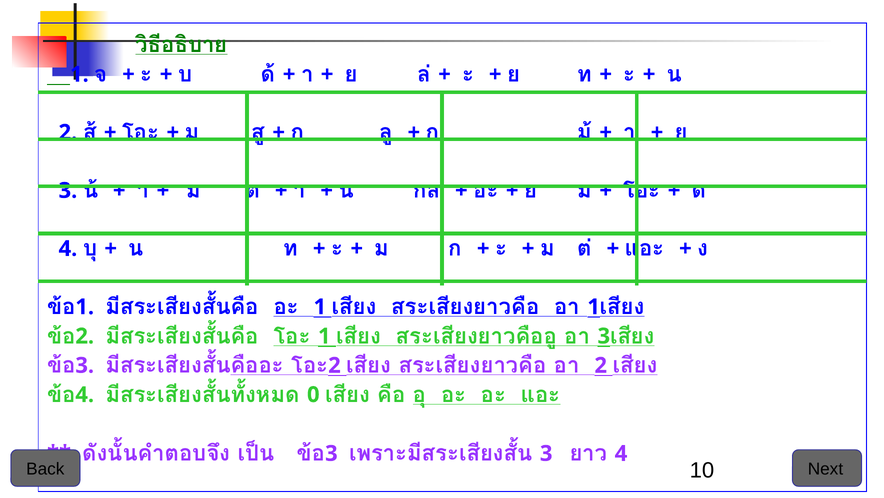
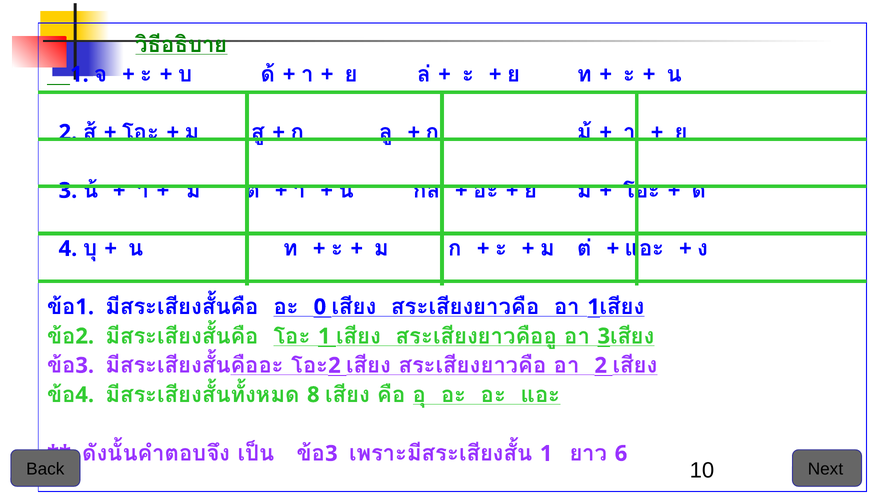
1 at (320, 306): 1 -> 0
0: 0 -> 8
3 at (546, 453): 3 -> 1
4 at (621, 453): 4 -> 6
